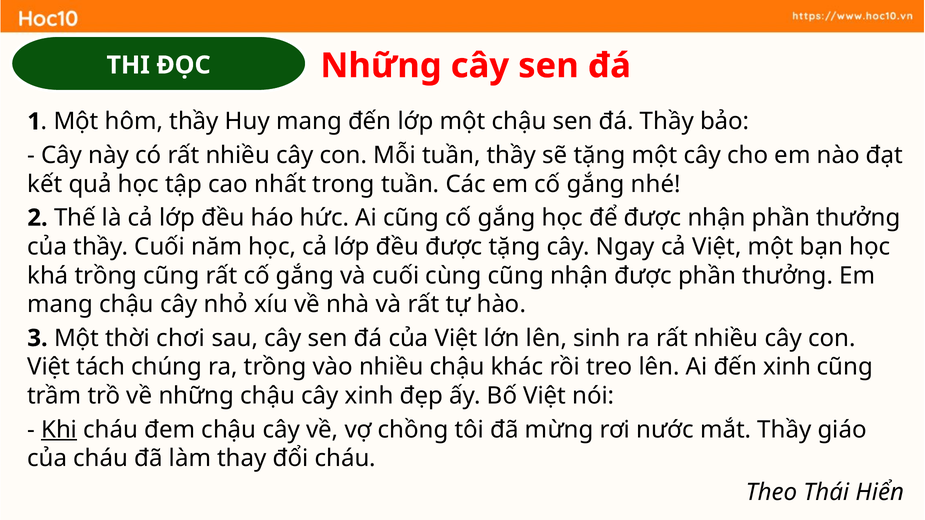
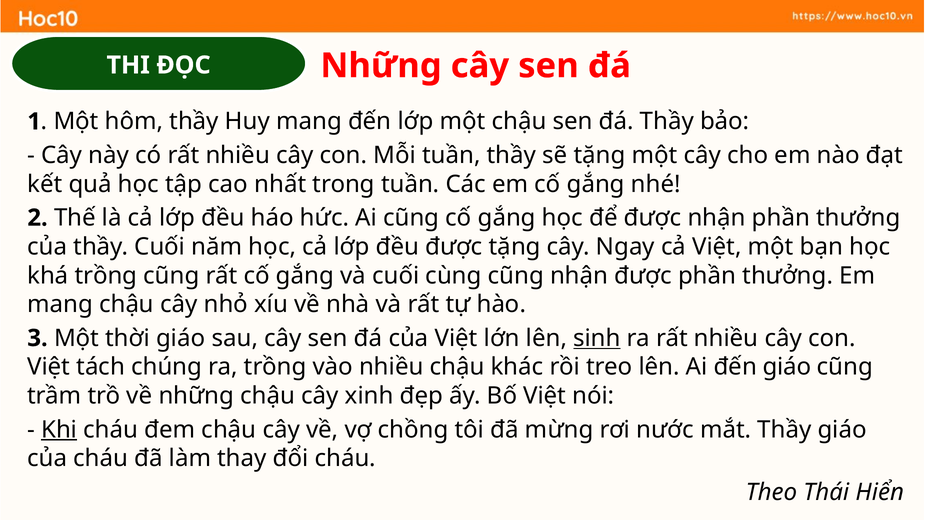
thời chơi: chơi -> giáo
sinh underline: none -> present
đến xinh: xinh -> giáo
